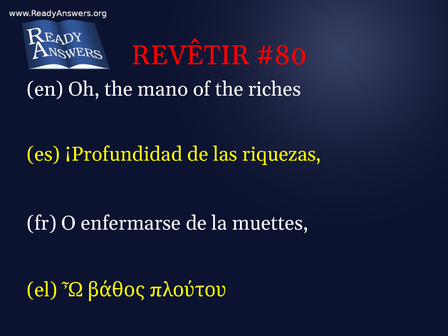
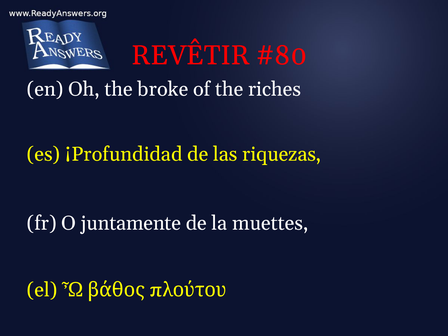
mano: mano -> broke
enfermarse: enfermarse -> juntamente
